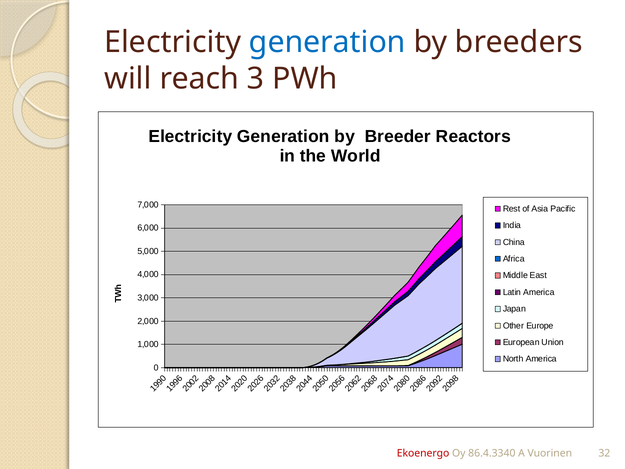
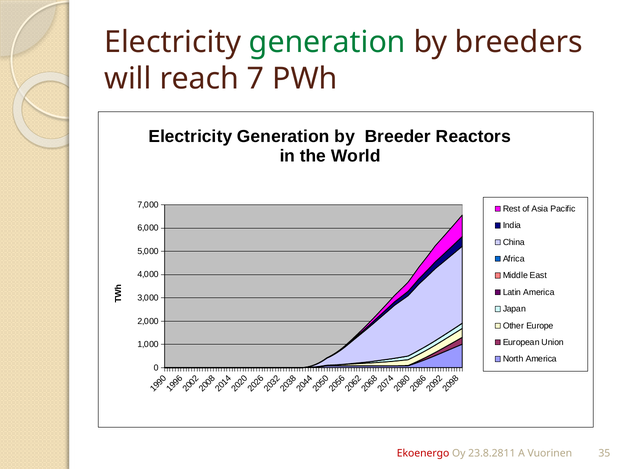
generation at (327, 42) colour: blue -> green
reach 3: 3 -> 7
86.4.3340: 86.4.3340 -> 23.8.2811
32: 32 -> 35
